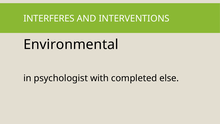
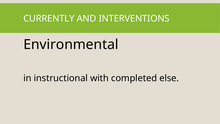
INTERFERES: INTERFERES -> CURRENTLY
psychologist: psychologist -> instructional
